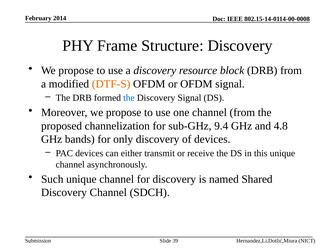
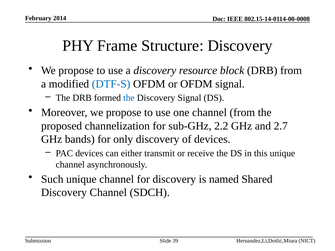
DTF-S colour: orange -> blue
9.4: 9.4 -> 2.2
4.8: 4.8 -> 2.7
